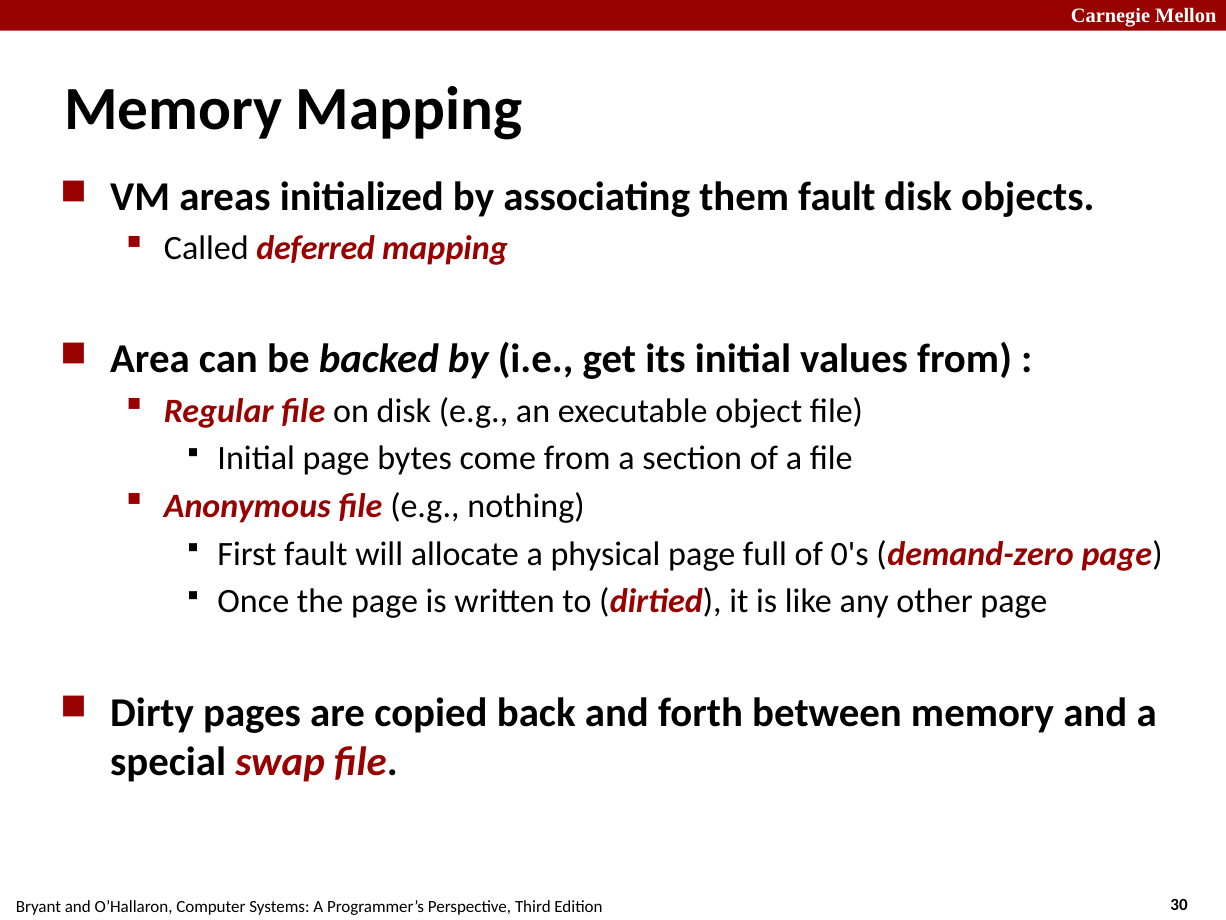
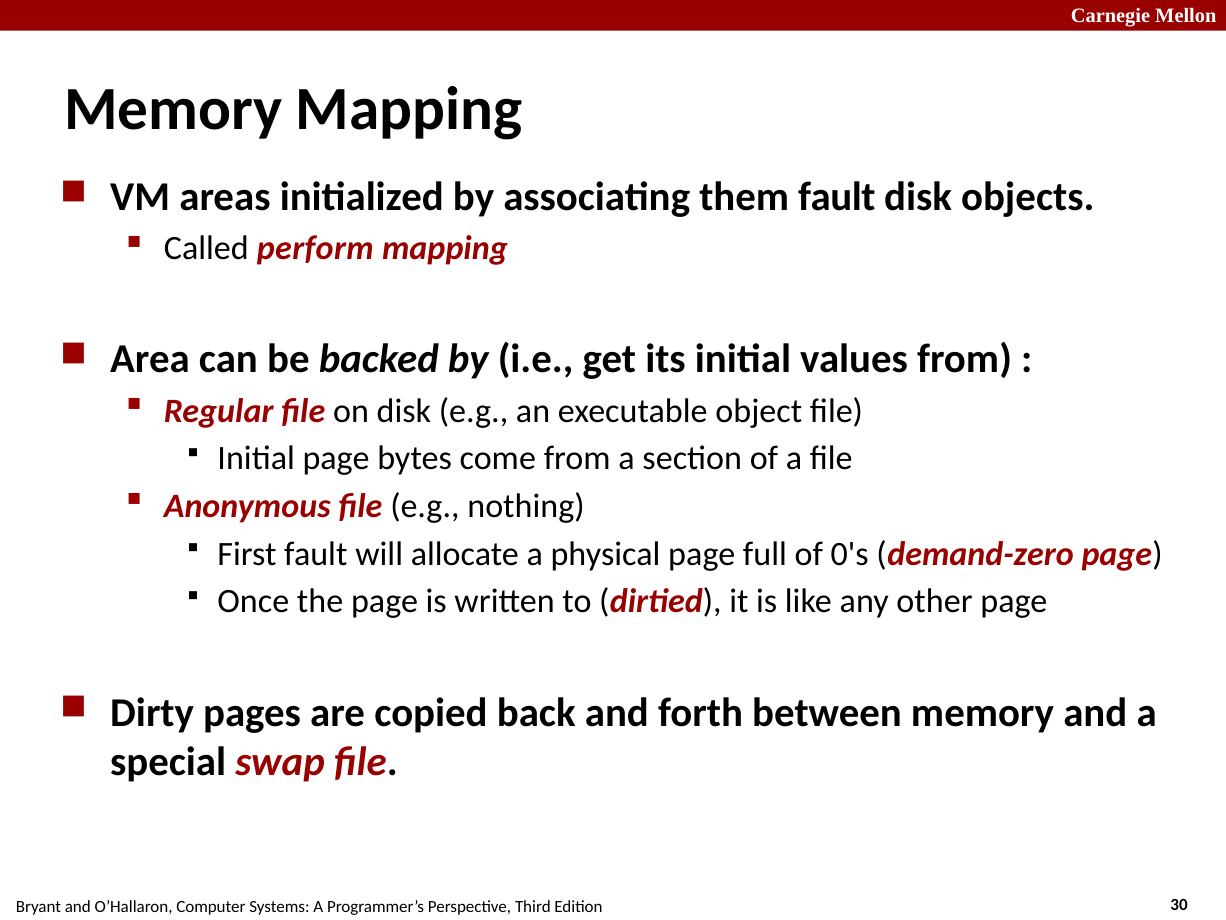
deferred: deferred -> perform
